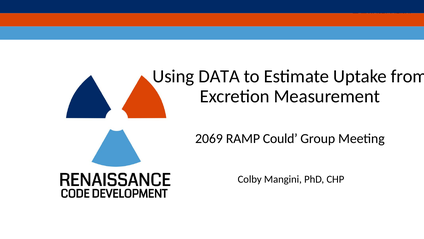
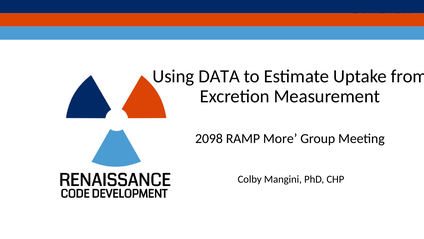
2069: 2069 -> 2098
Could: Could -> More
